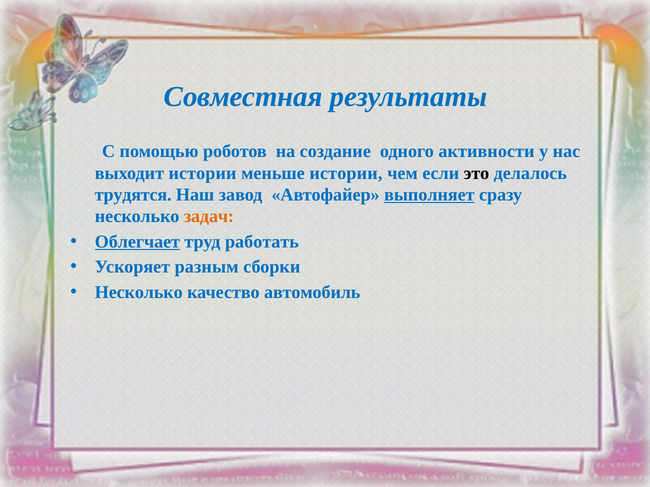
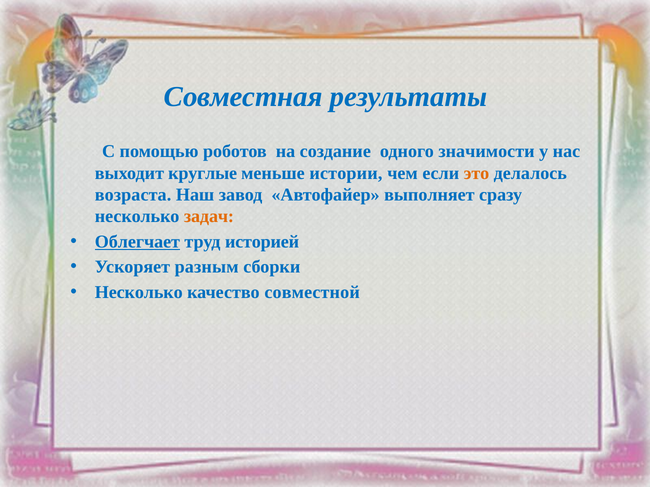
активности: активности -> значимости
выходит истории: истории -> круглые
это colour: black -> orange
трудятся: трудятся -> возраста
выполняет underline: present -> none
работать: работать -> историей
автомобиль: автомобиль -> совместной
